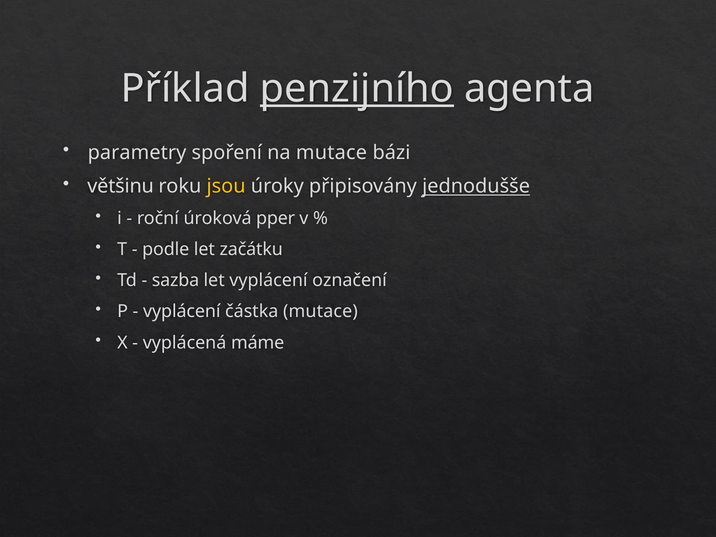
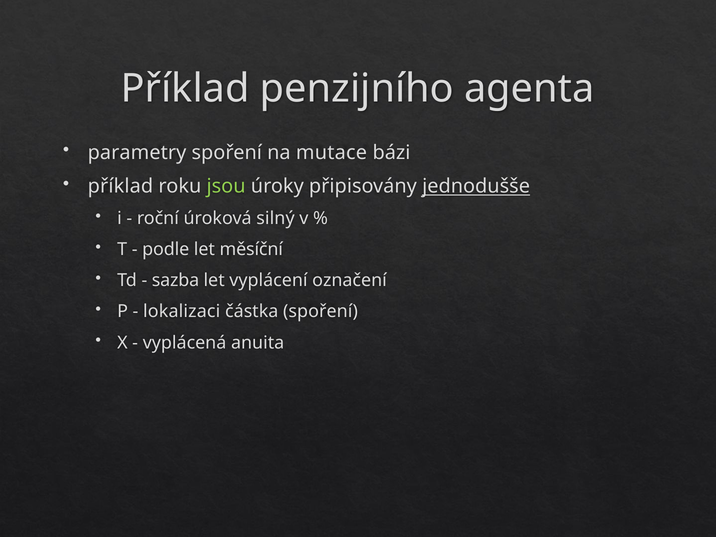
penzijního underline: present -> none
většinu at (121, 186): většinu -> příklad
jsou colour: yellow -> light green
pper: pper -> silný
začátku: začátku -> měsíční
vyplácení at (182, 312): vyplácení -> lokalizaci
částka mutace: mutace -> spoření
máme: máme -> anuita
